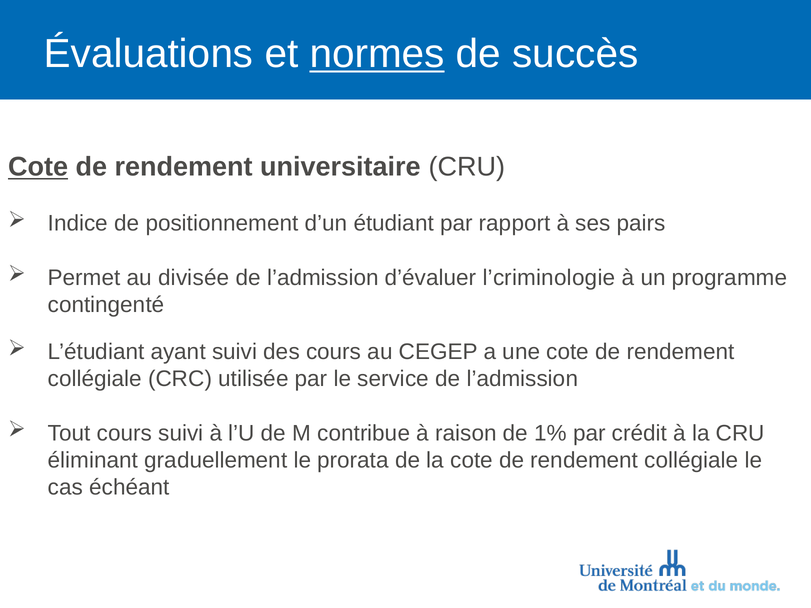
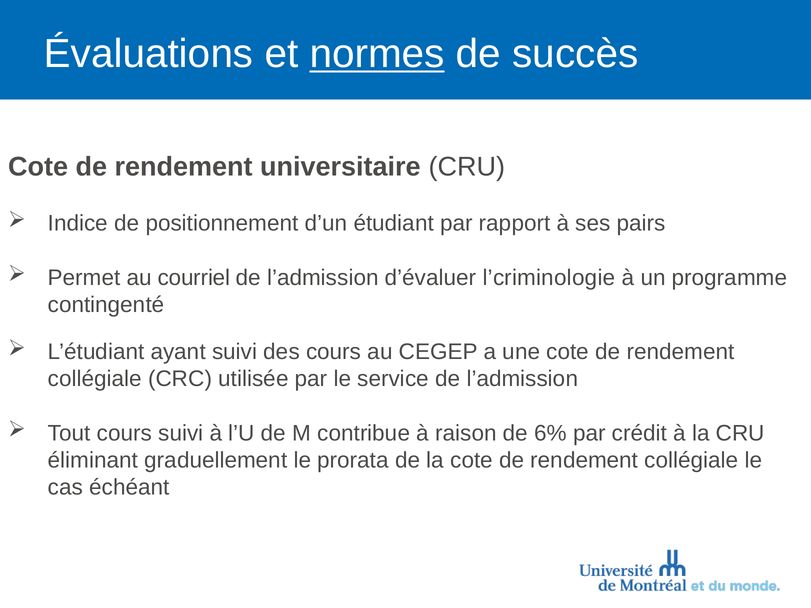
Cote at (38, 167) underline: present -> none
divisée: divisée -> courriel
1%: 1% -> 6%
